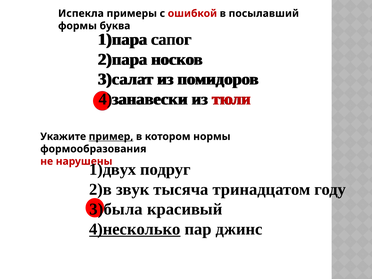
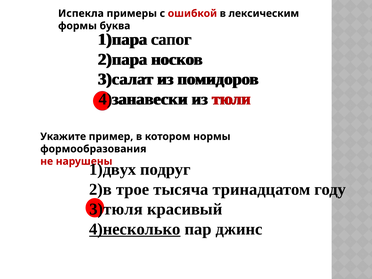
посылавший: посылавший -> лексическим
пример underline: present -> none
звук: звук -> трое
3)была: 3)была -> 3)тюля
